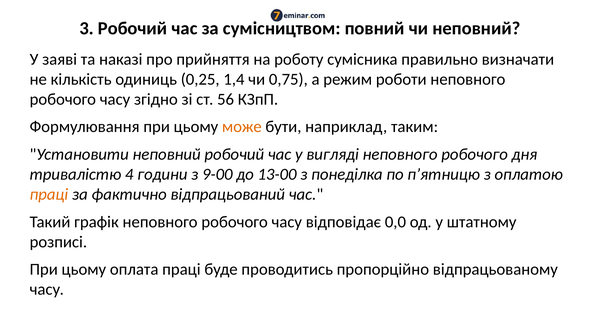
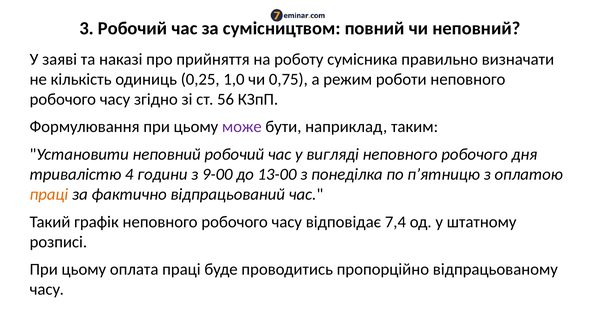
1,4: 1,4 -> 1,0
може colour: orange -> purple
0,0: 0,0 -> 7,4
